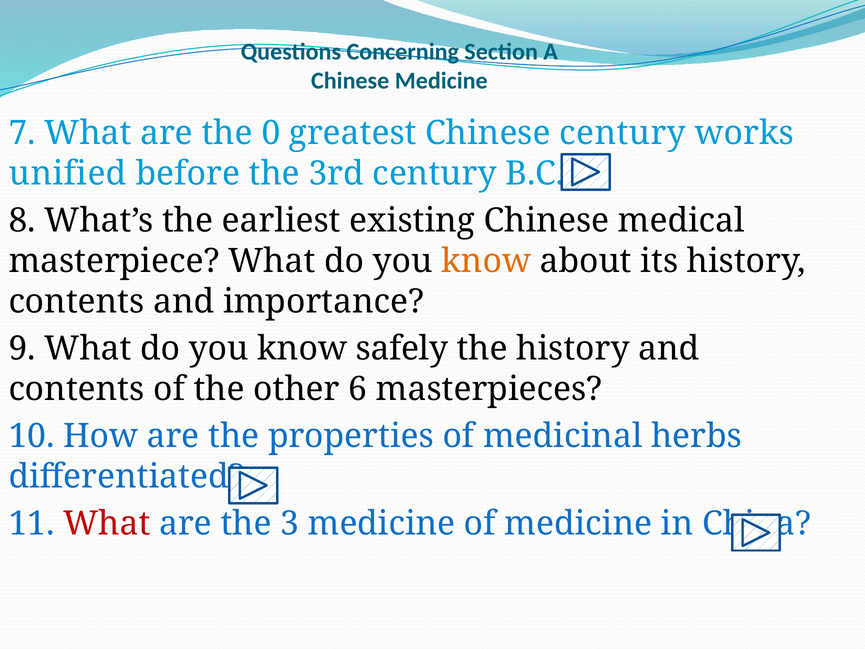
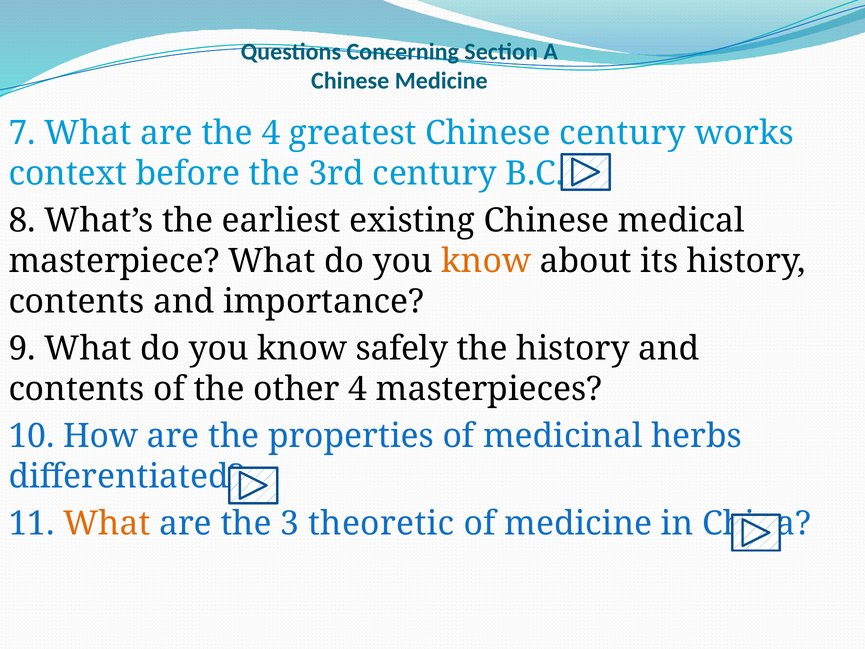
the 0: 0 -> 4
unified: unified -> context
other 6: 6 -> 4
What at (107, 524) colour: red -> orange
3 medicine: medicine -> theoretic
